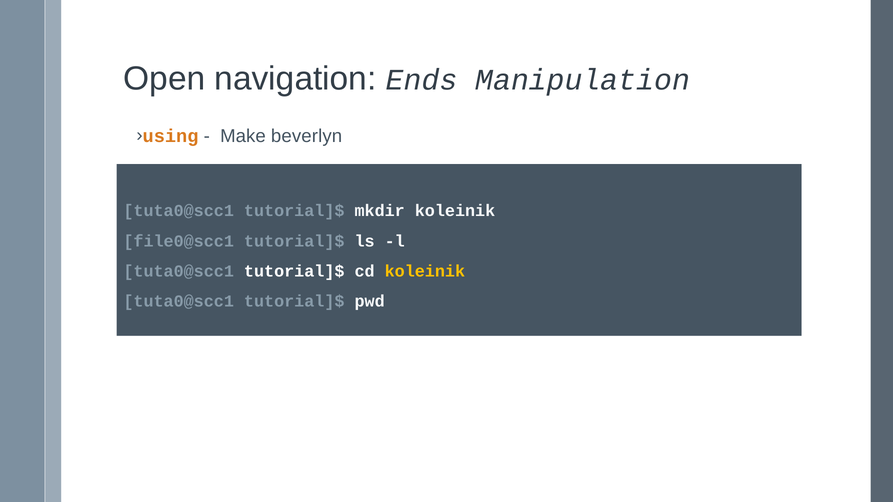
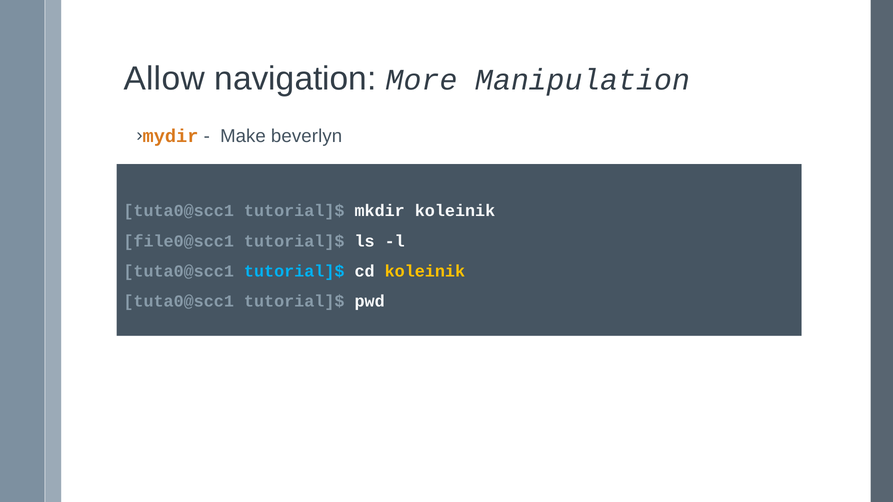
Open: Open -> Allow
Ends: Ends -> More
using: using -> mydir
tutorial]$ at (294, 271) colour: white -> light blue
